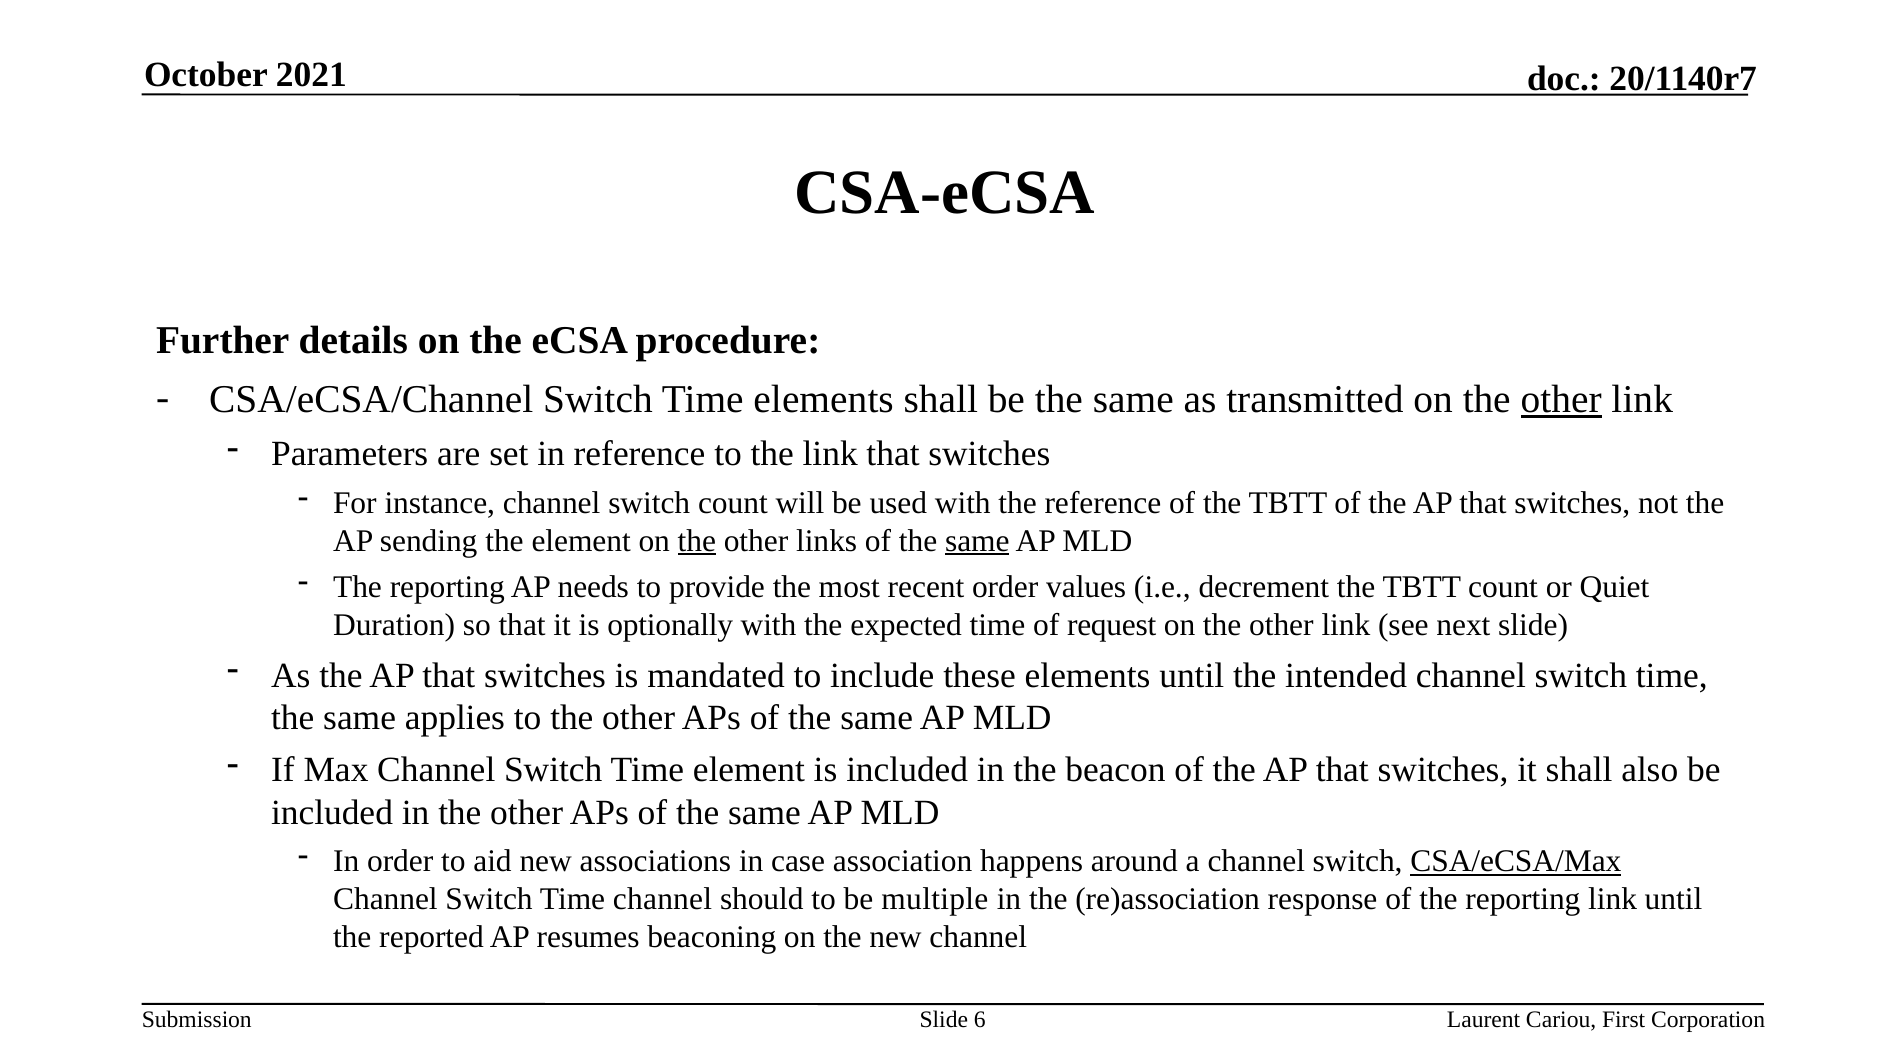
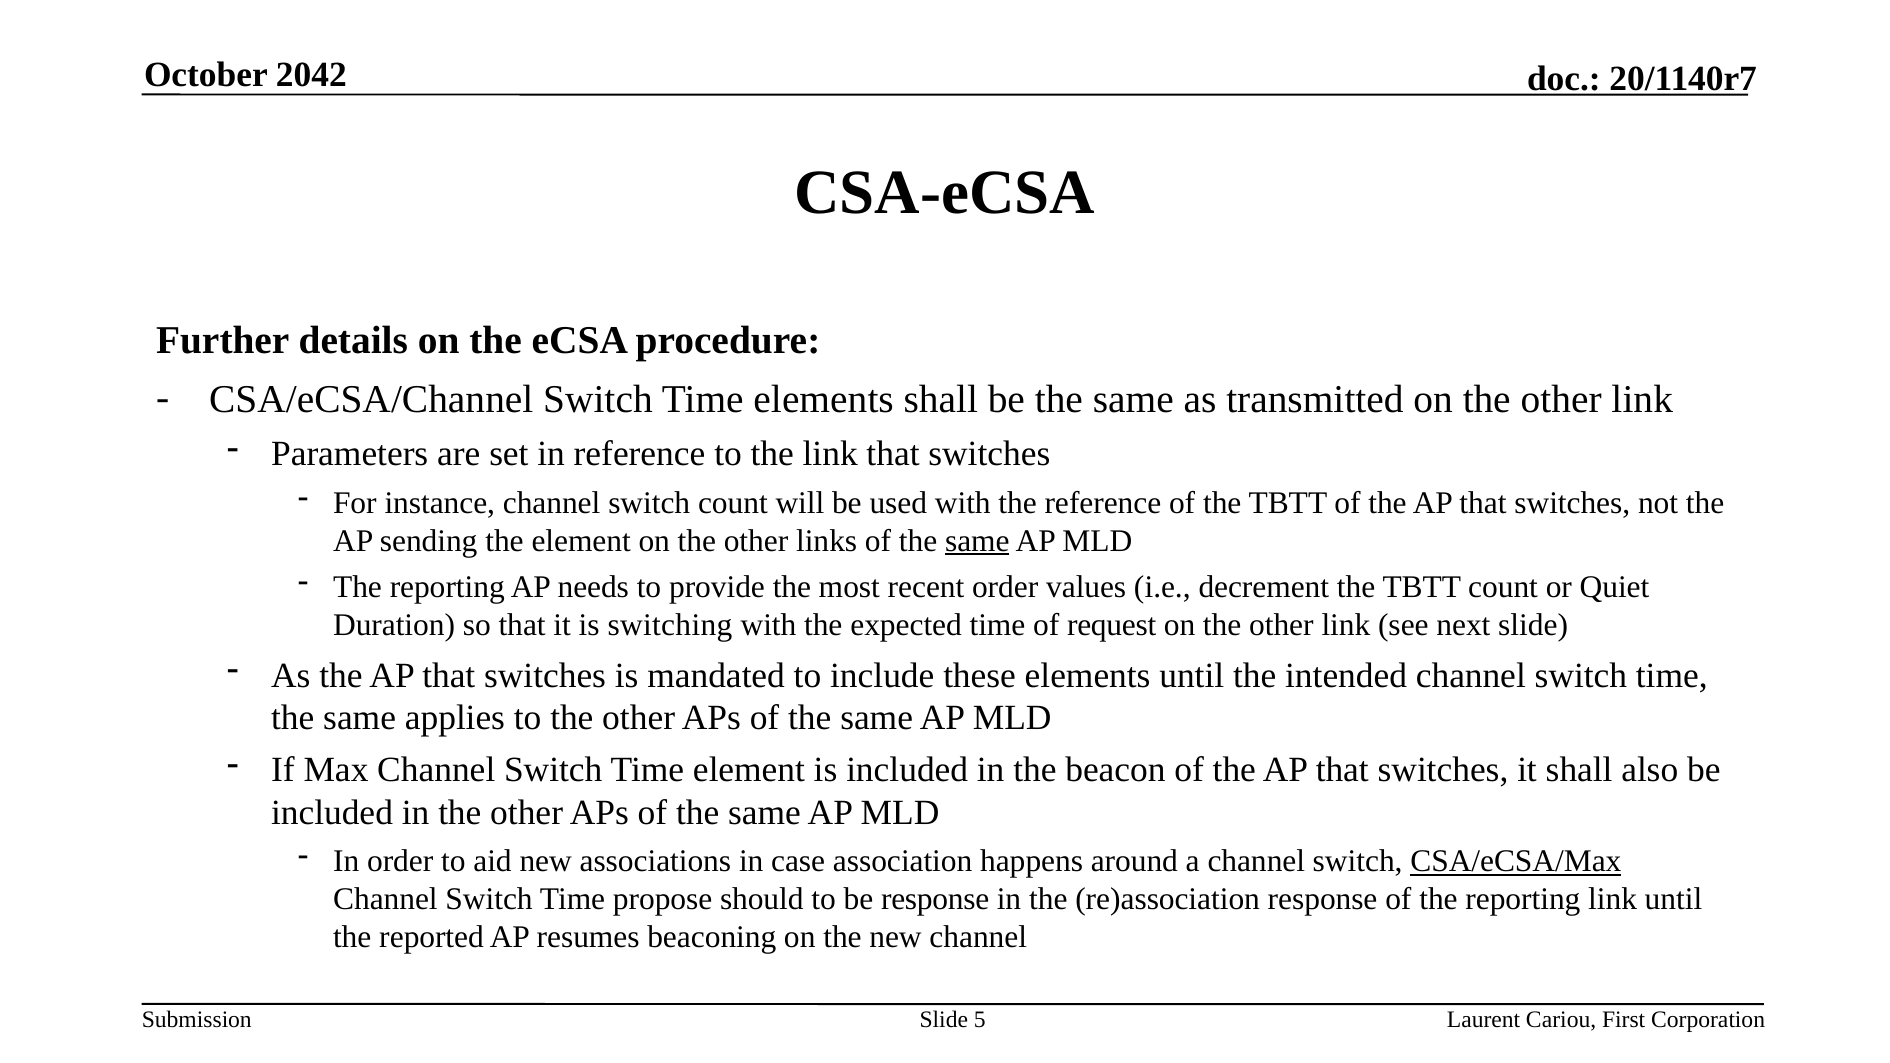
2021: 2021 -> 2042
other at (1561, 400) underline: present -> none
the at (697, 541) underline: present -> none
optionally: optionally -> switching
Time channel: channel -> propose
be multiple: multiple -> response
6: 6 -> 5
